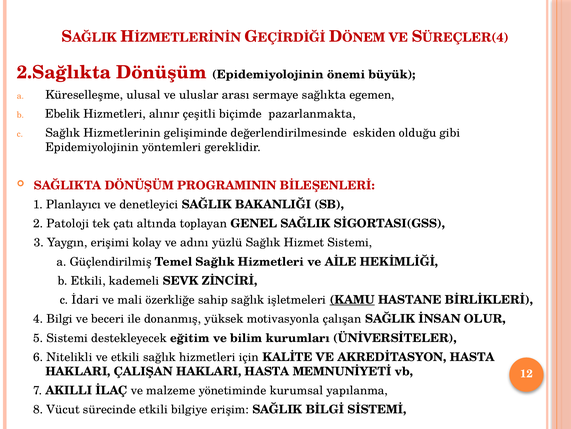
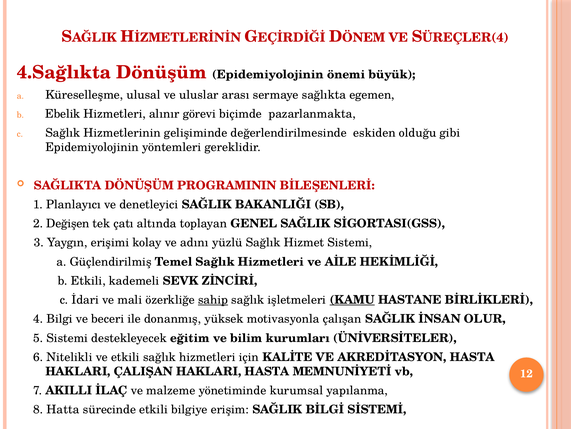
2.Sağlıkta: 2.Sağlıkta -> 4.Sağlıkta
çeşitli: çeşitli -> görevi
Patoloji: Patoloji -> Değişen
sahip underline: none -> present
Vücut: Vücut -> Hatta
